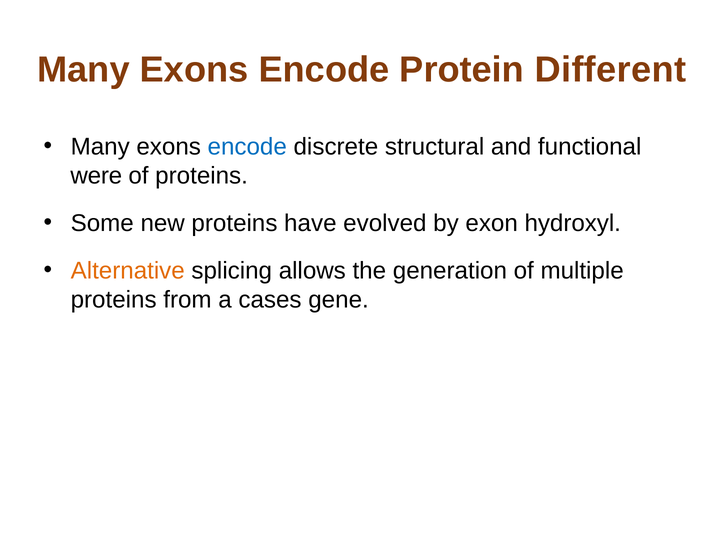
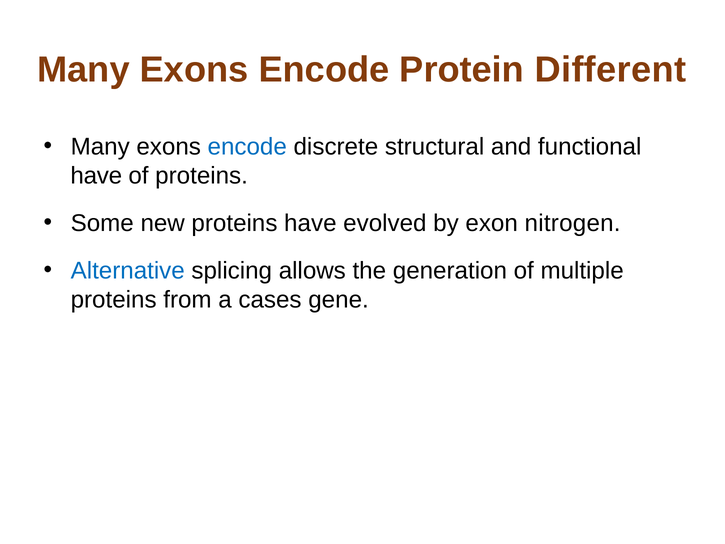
were at (96, 176): were -> have
hydroxyl: hydroxyl -> nitrogen
Alternative colour: orange -> blue
